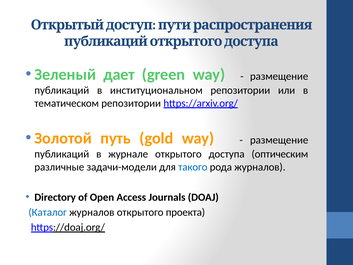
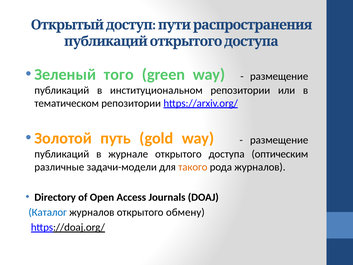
дает: дает -> того
такого colour: blue -> orange
проекта: проекта -> обмену
